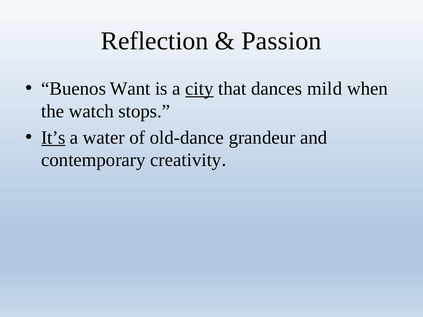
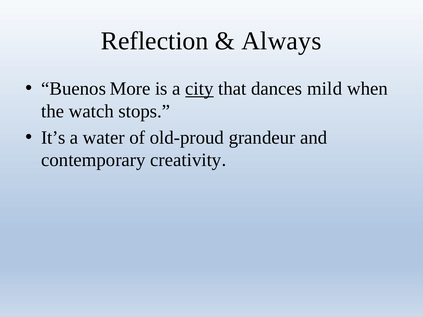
Passion: Passion -> Always
Want: Want -> More
It’s underline: present -> none
old-dance: old-dance -> old-proud
